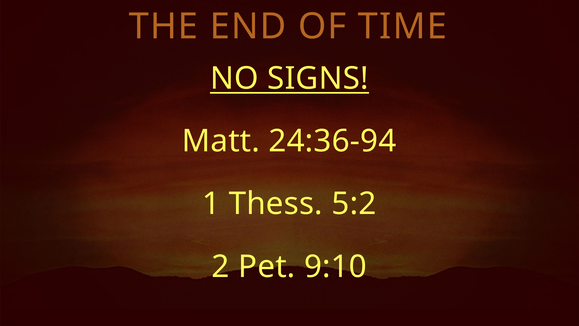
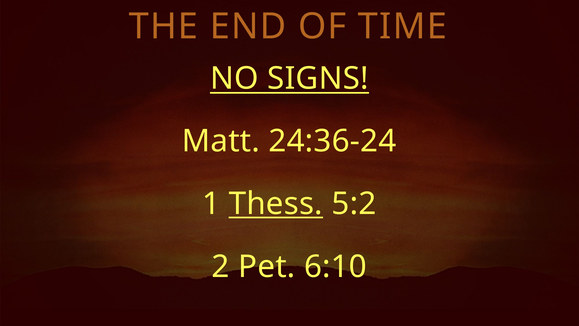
24:36-94: 24:36-94 -> 24:36-24
Thess underline: none -> present
9:10: 9:10 -> 6:10
